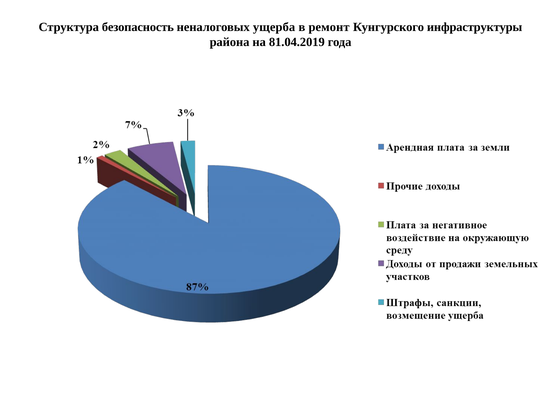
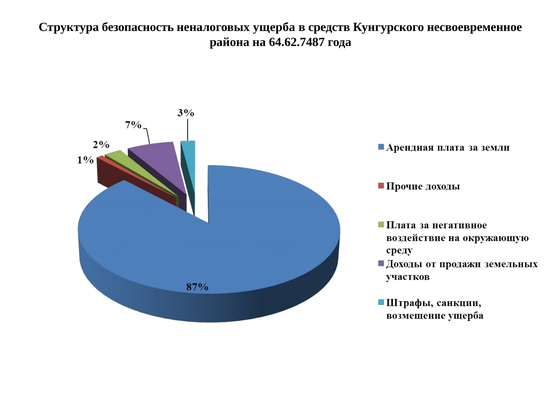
ремонт: ремонт -> средств
инфраструктуры: инфраструктуры -> несвоевременное
81.04.2019: 81.04.2019 -> 64.62.7487
